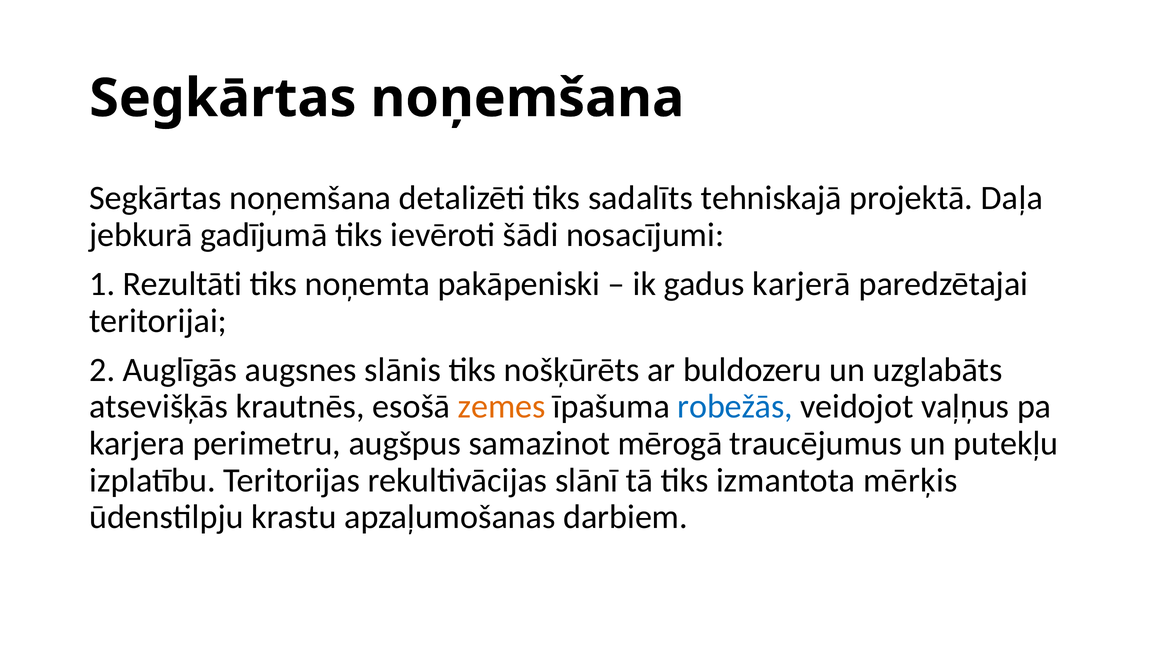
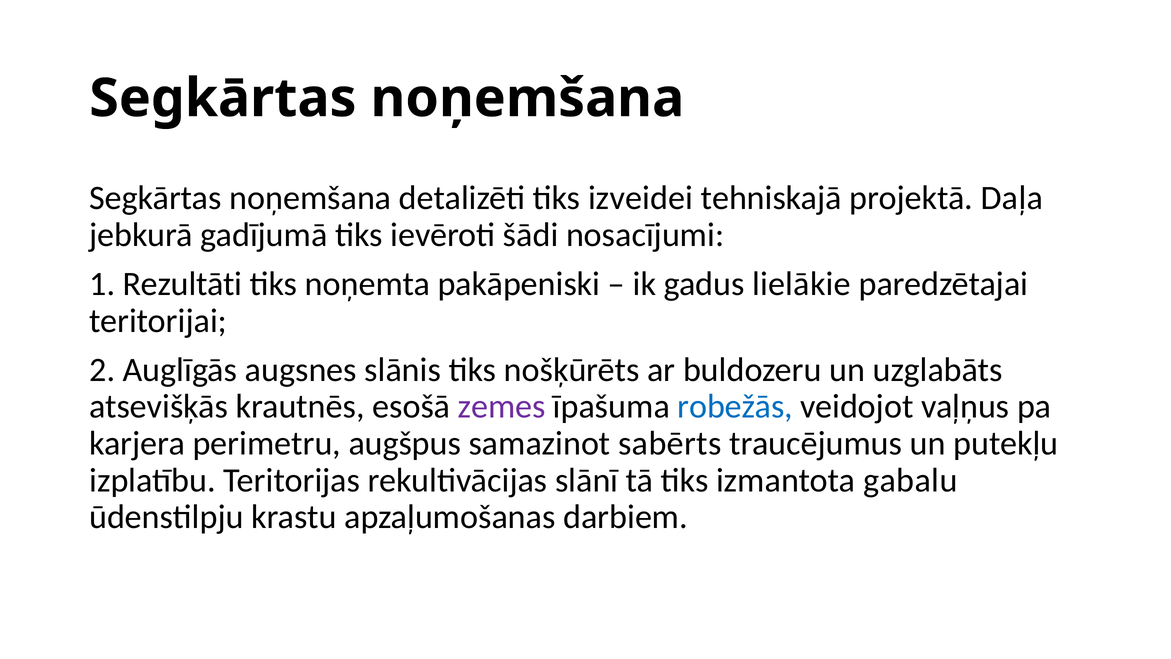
sadalīts: sadalīts -> izveidei
karjerā: karjerā -> lielākie
zemes colour: orange -> purple
mērogā: mērogā -> sabērts
mērķis: mērķis -> gabalu
